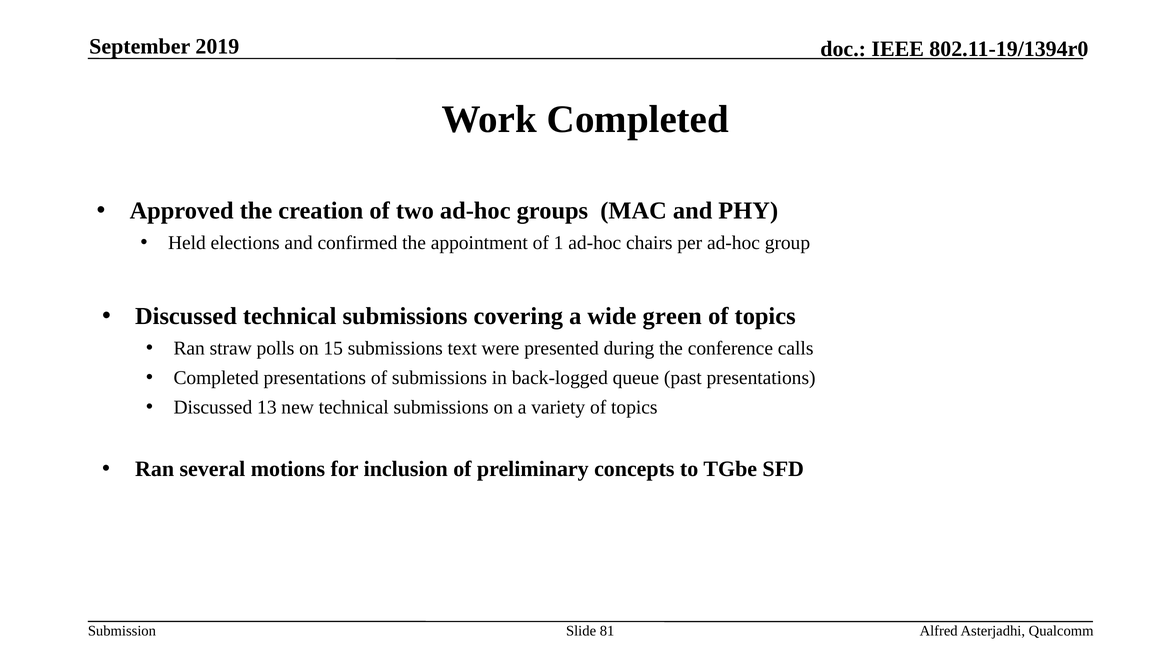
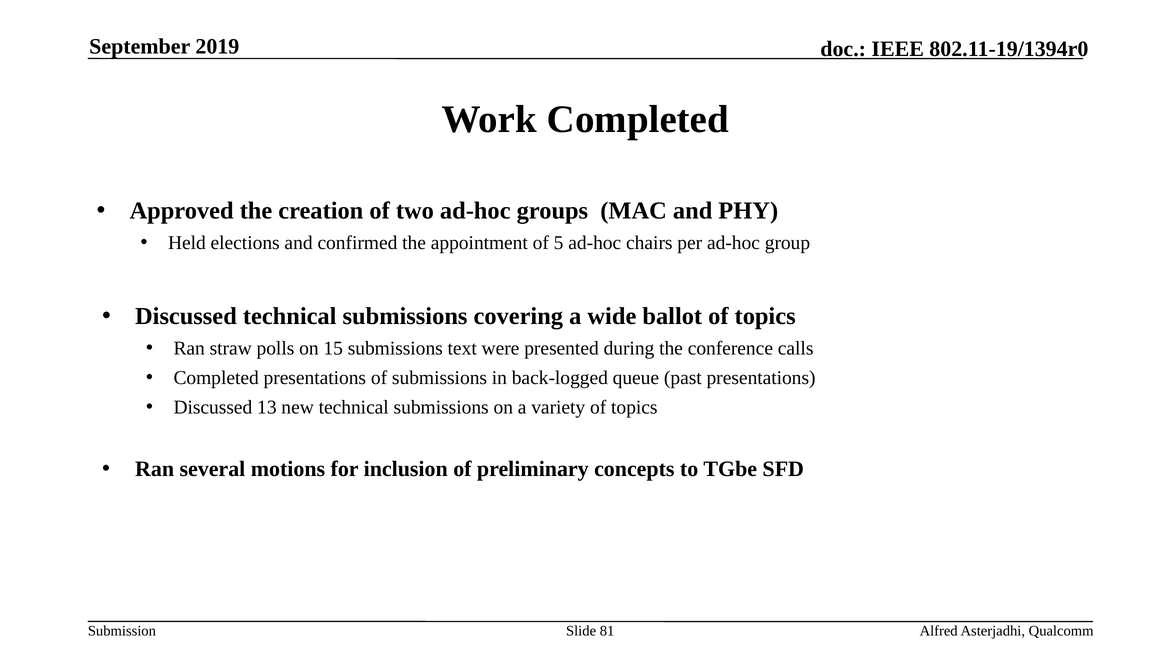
1: 1 -> 5
green: green -> ballot
